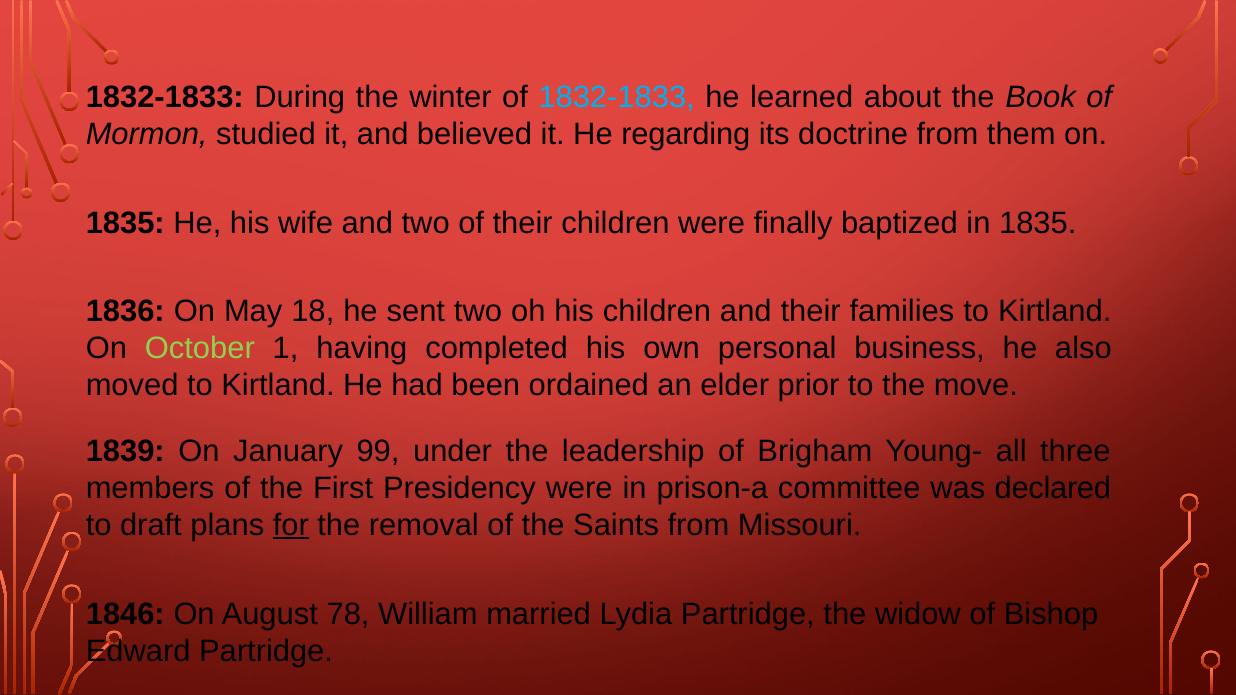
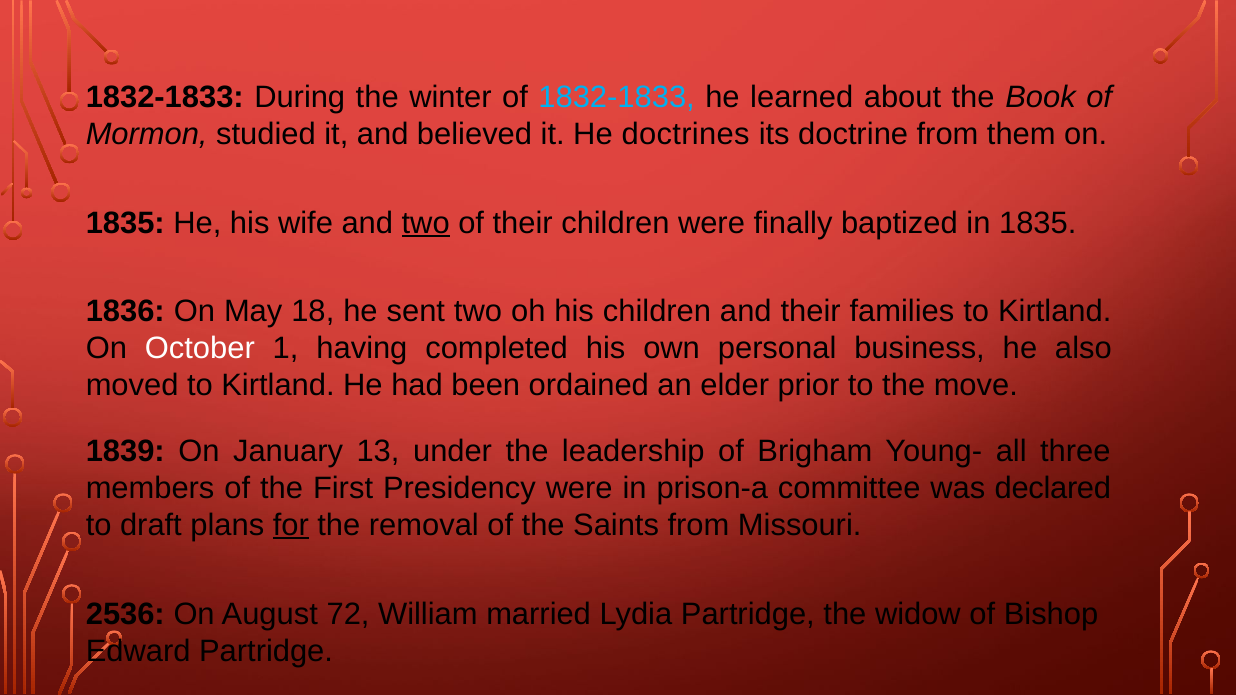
regarding: regarding -> doctrines
two at (426, 223) underline: none -> present
October colour: light green -> white
99: 99 -> 13
1846: 1846 -> 2536
78: 78 -> 72
